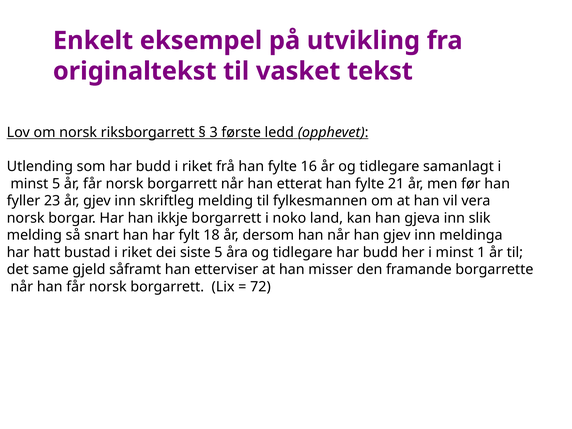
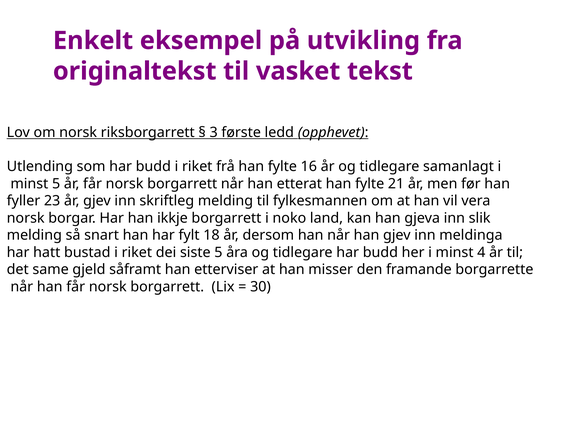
1: 1 -> 4
72: 72 -> 30
